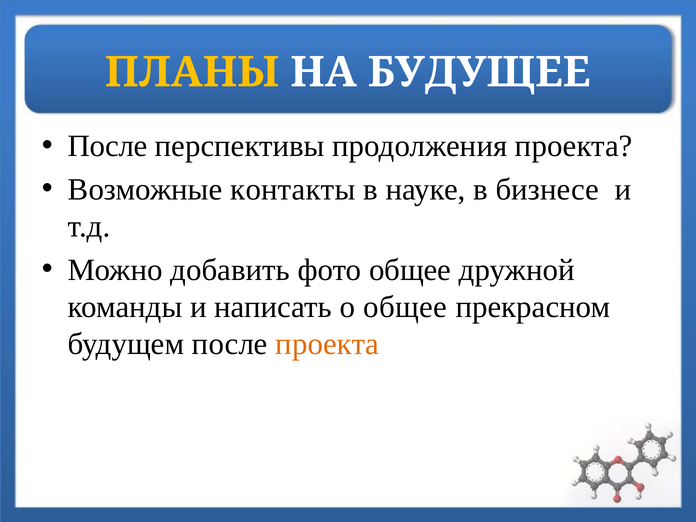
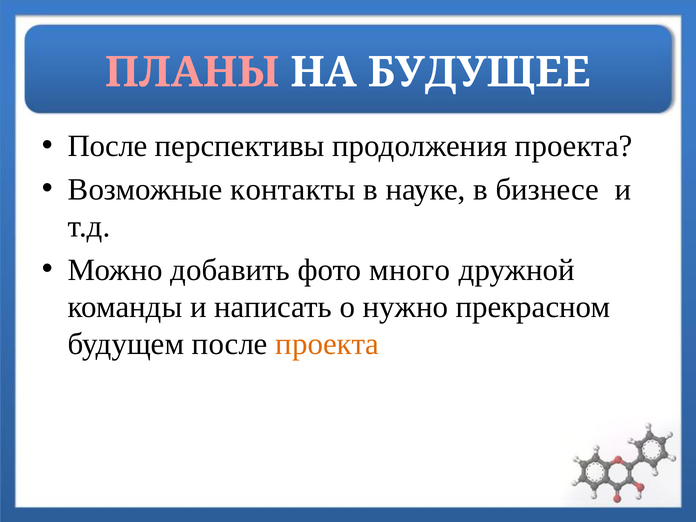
ПЛАНЫ colour: yellow -> pink
фото общее: общее -> много
о общее: общее -> нужно
